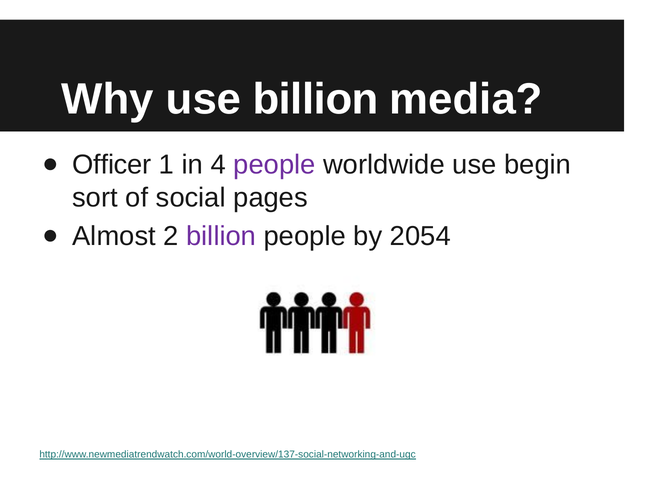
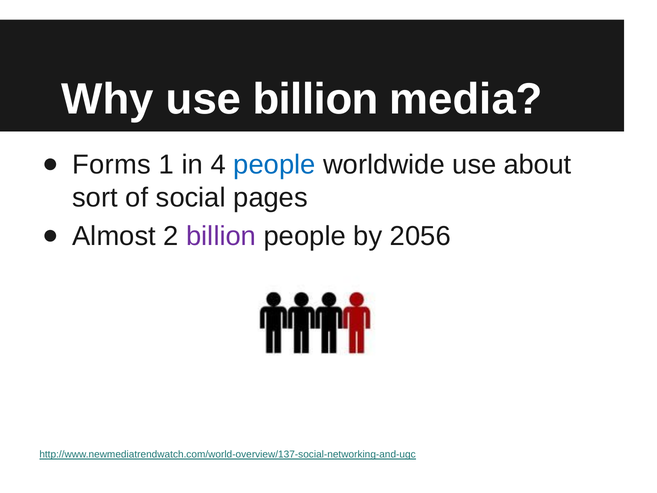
Officer: Officer -> Forms
people at (274, 165) colour: purple -> blue
begin: begin -> about
2054: 2054 -> 2056
